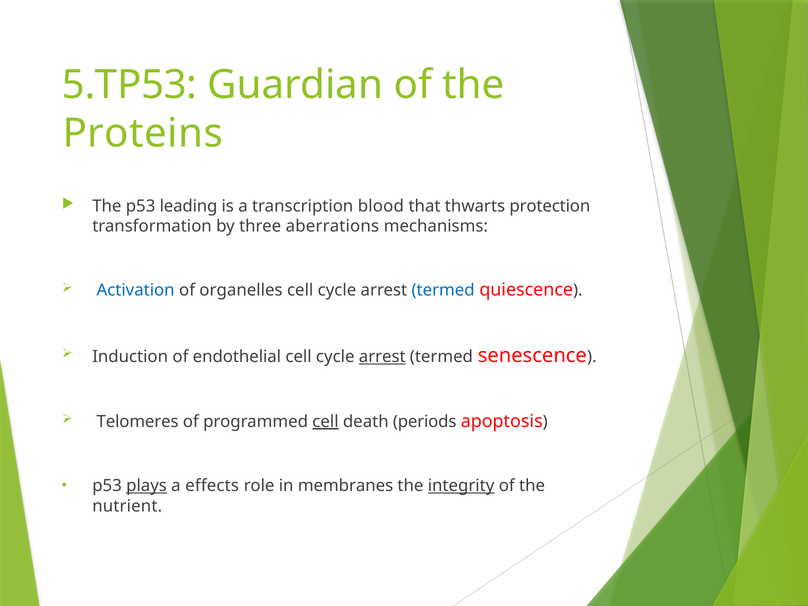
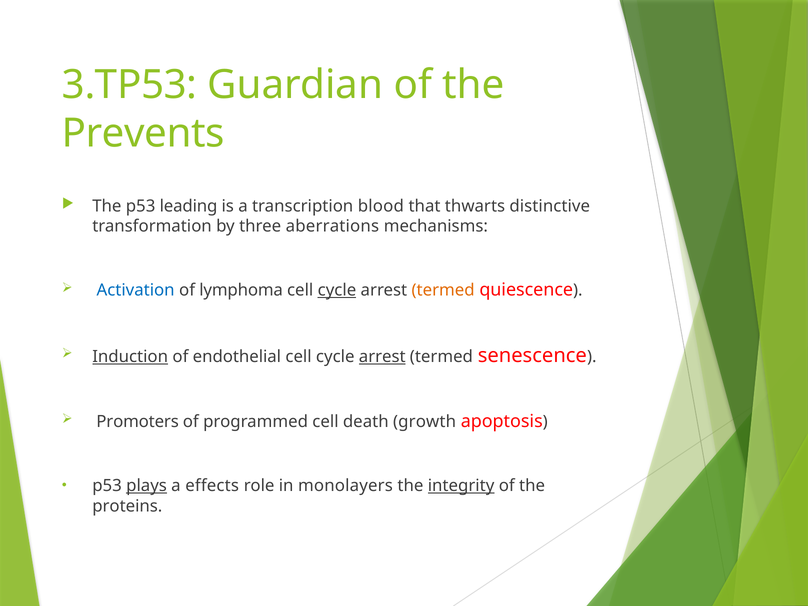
5.TP53: 5.TP53 -> 3.TP53
Proteins: Proteins -> Prevents
protection: protection -> distinctive
organelles: organelles -> lymphoma
cycle at (337, 290) underline: none -> present
termed at (443, 290) colour: blue -> orange
Induction underline: none -> present
Telomeres: Telomeres -> Promoters
cell at (325, 422) underline: present -> none
periods: periods -> growth
membranes: membranes -> monolayers
nutrient: nutrient -> proteins
